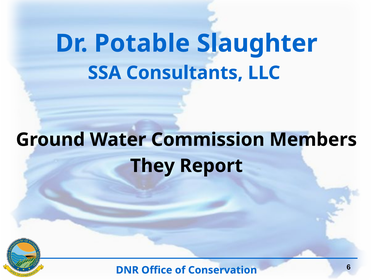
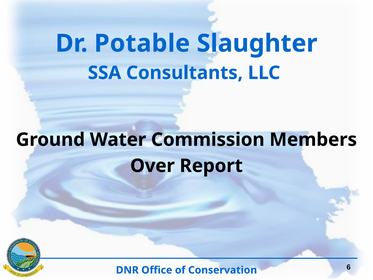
They: They -> Over
